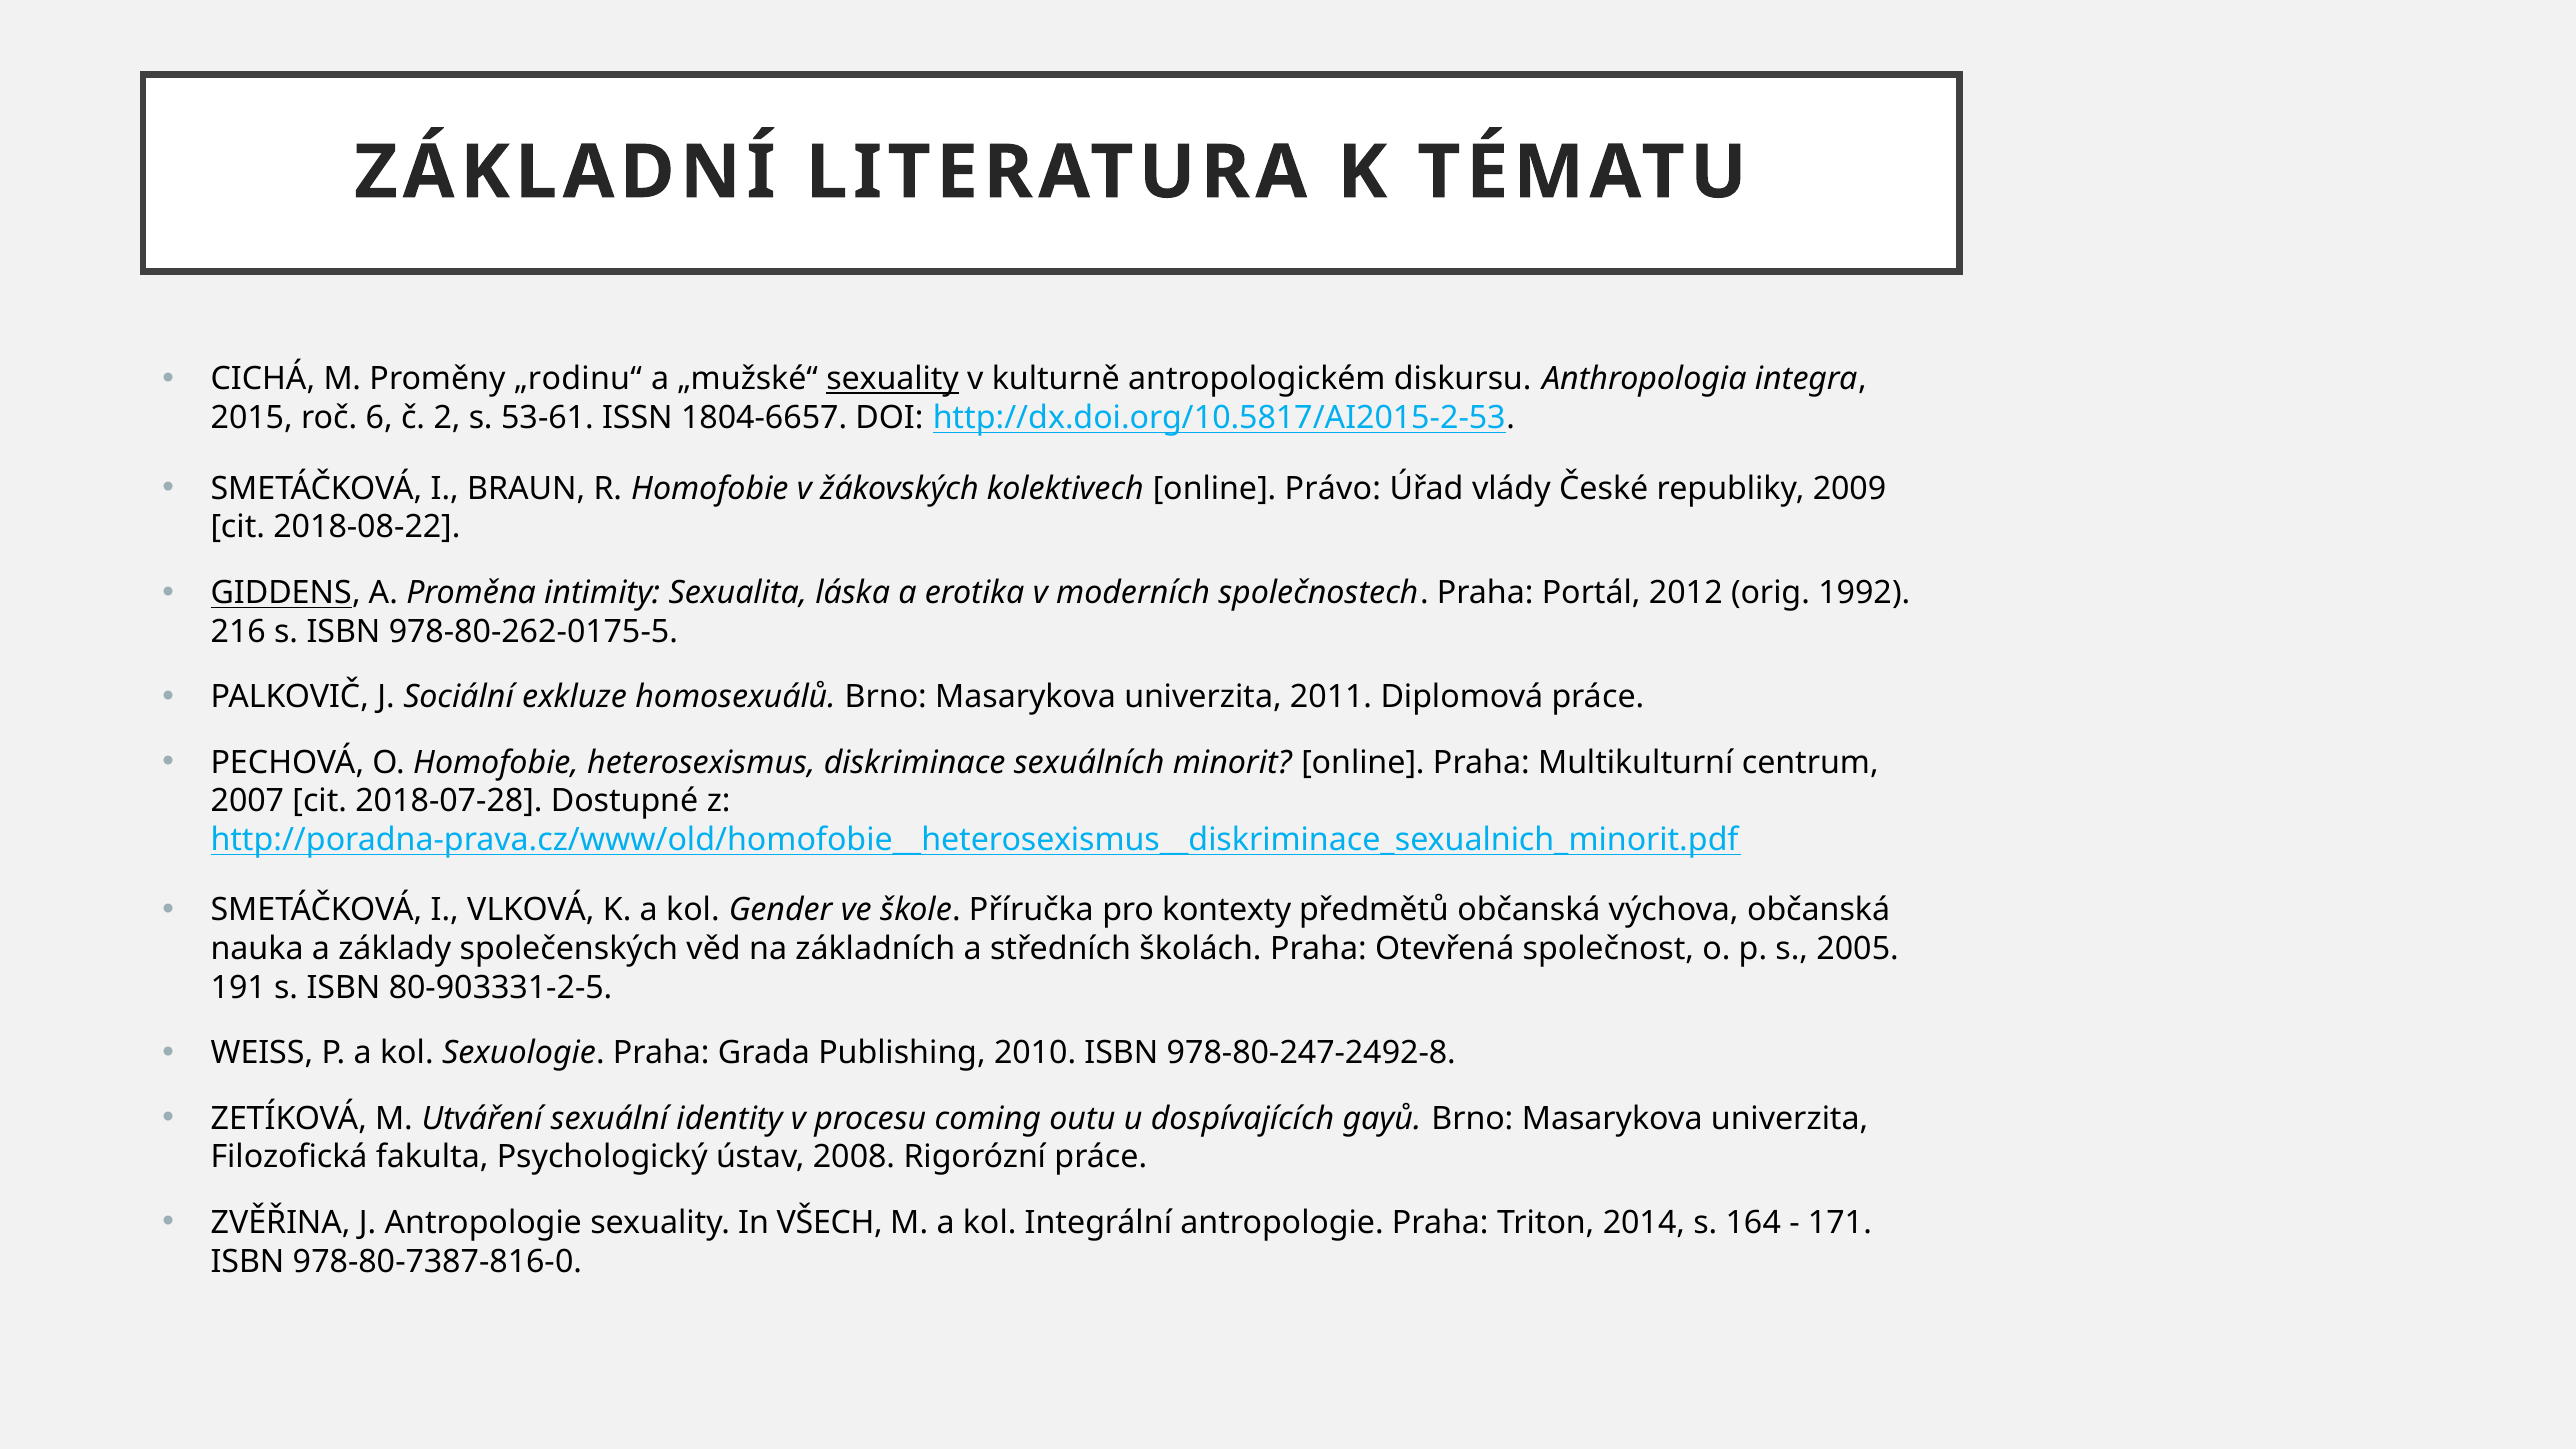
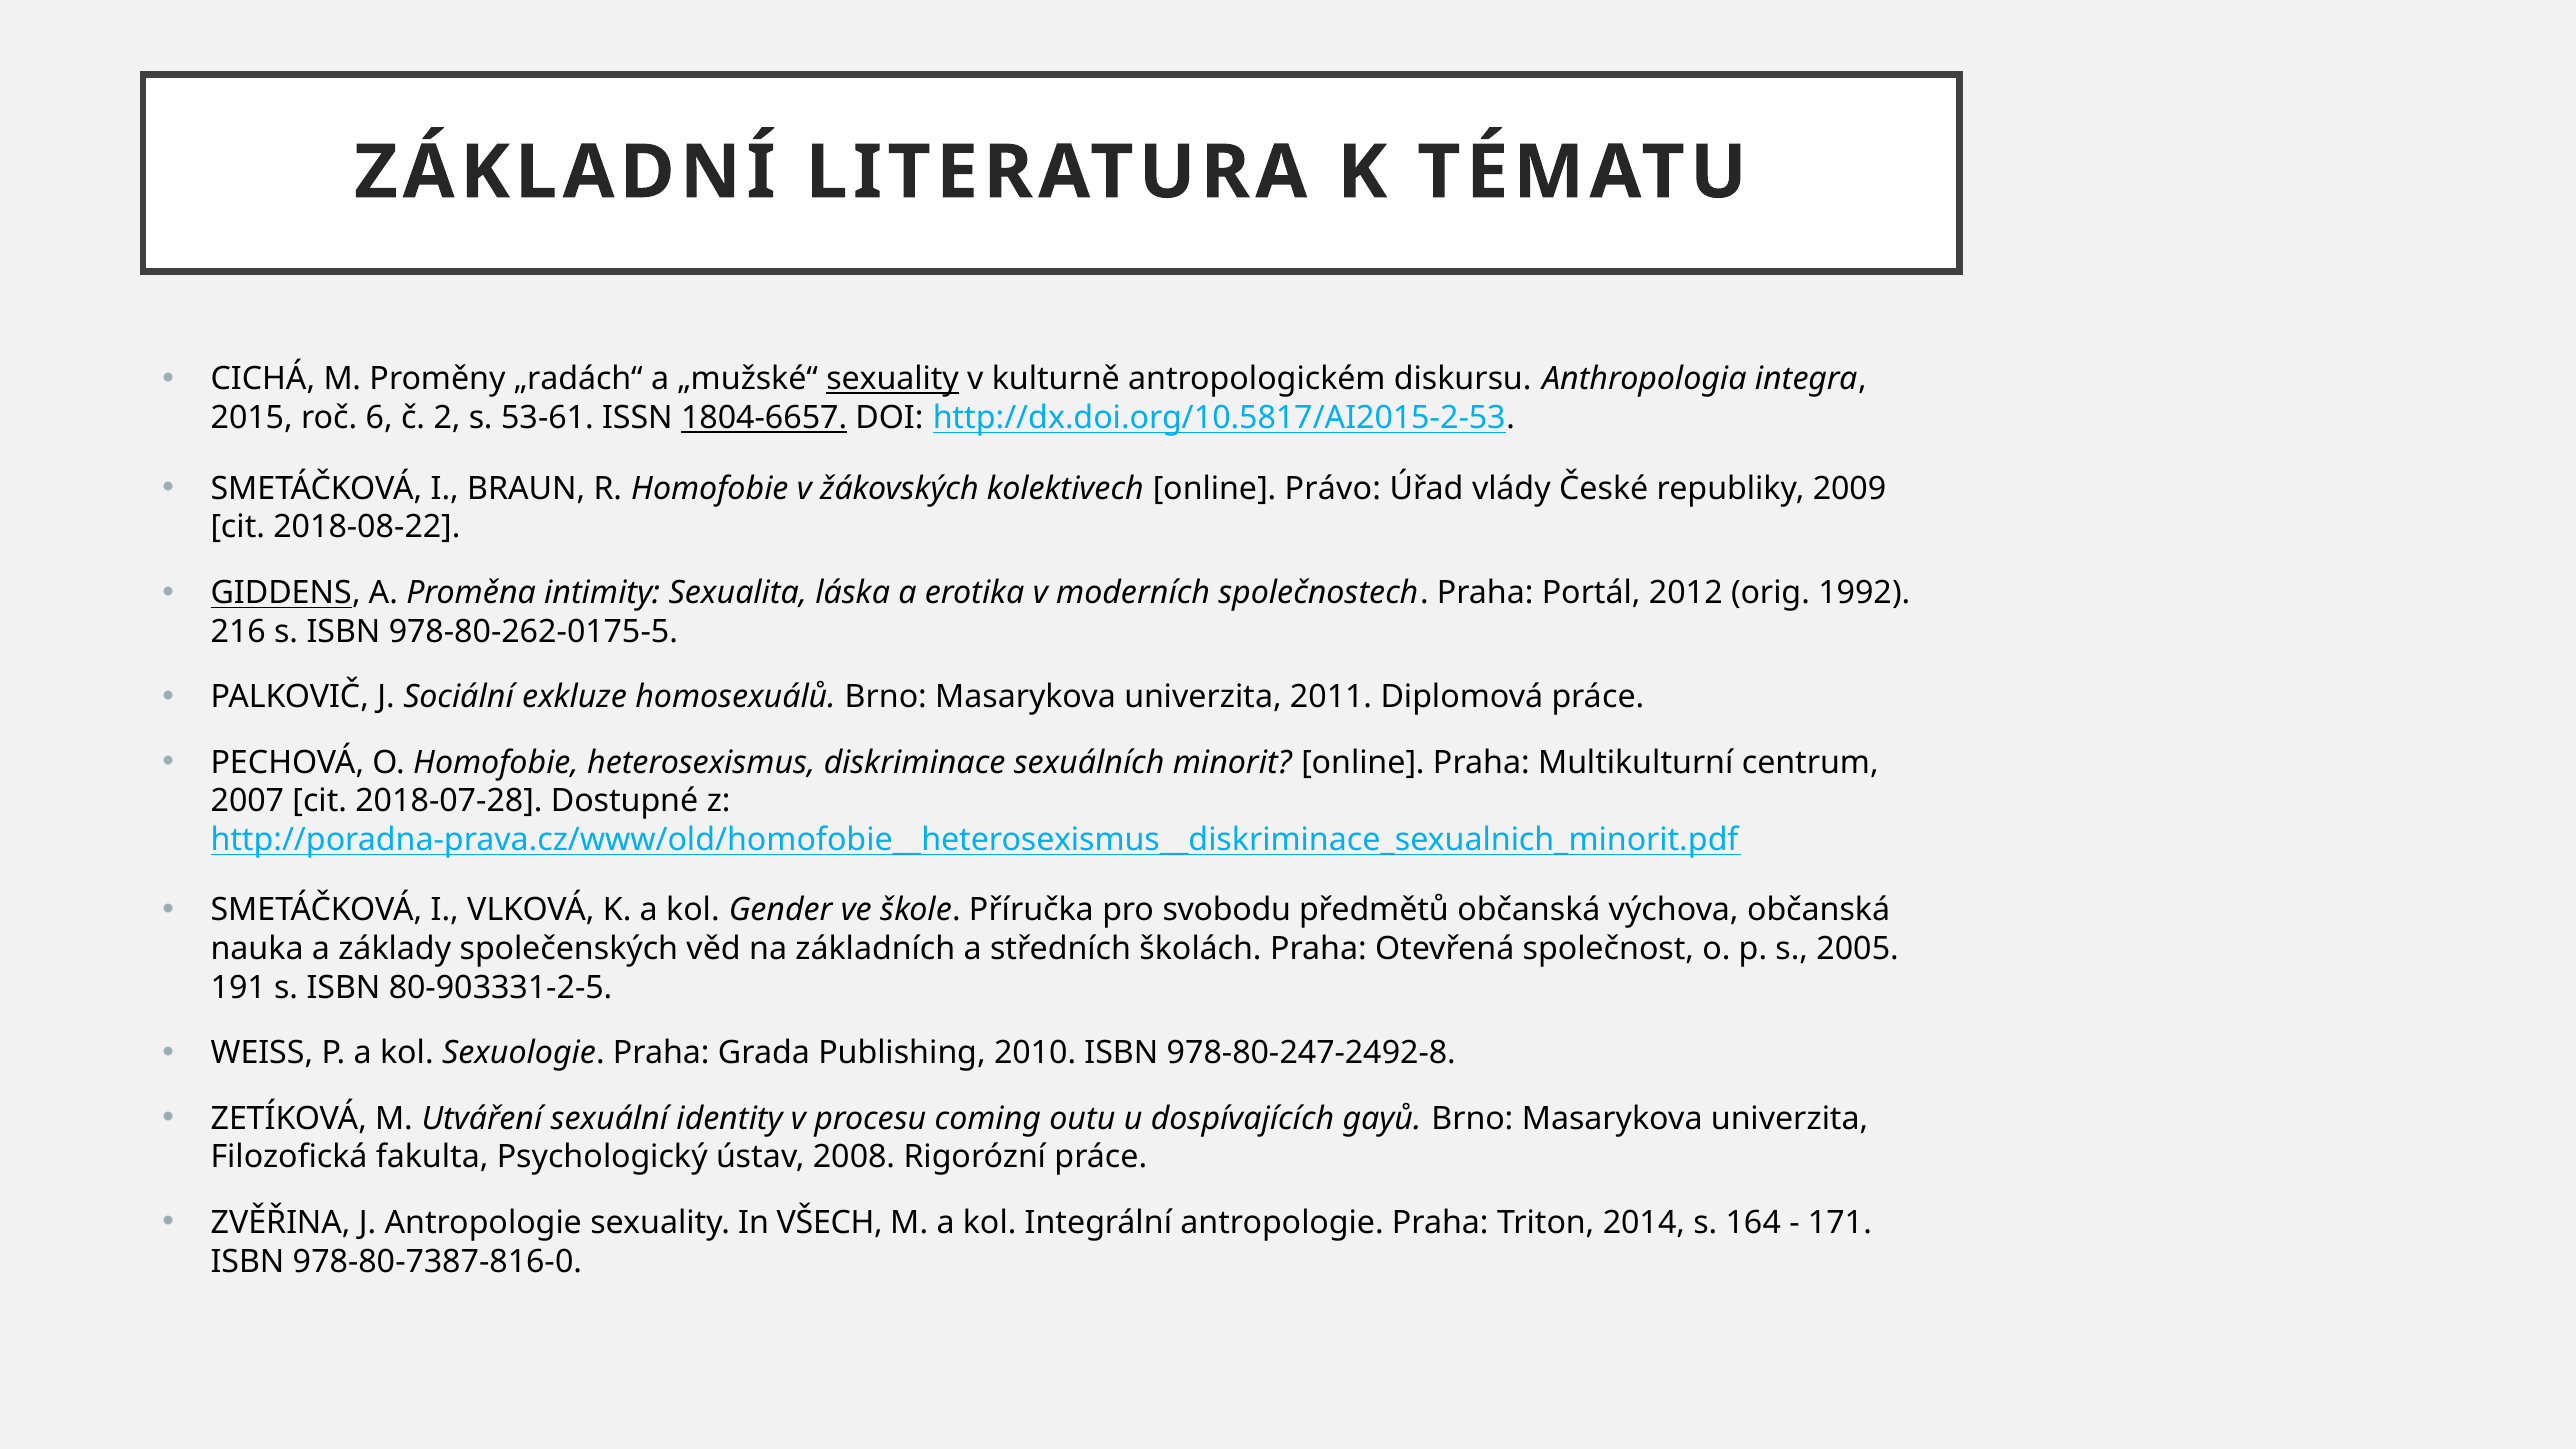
„rodinu“: „rodinu“ -> „radách“
1804-6657 underline: none -> present
kontexty: kontexty -> svobodu
